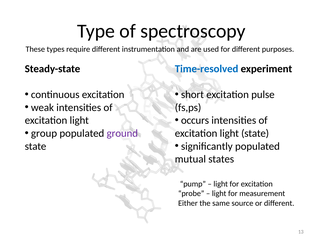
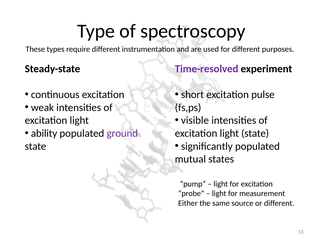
Time-resolved colour: blue -> purple
occurs: occurs -> visible
group: group -> ability
